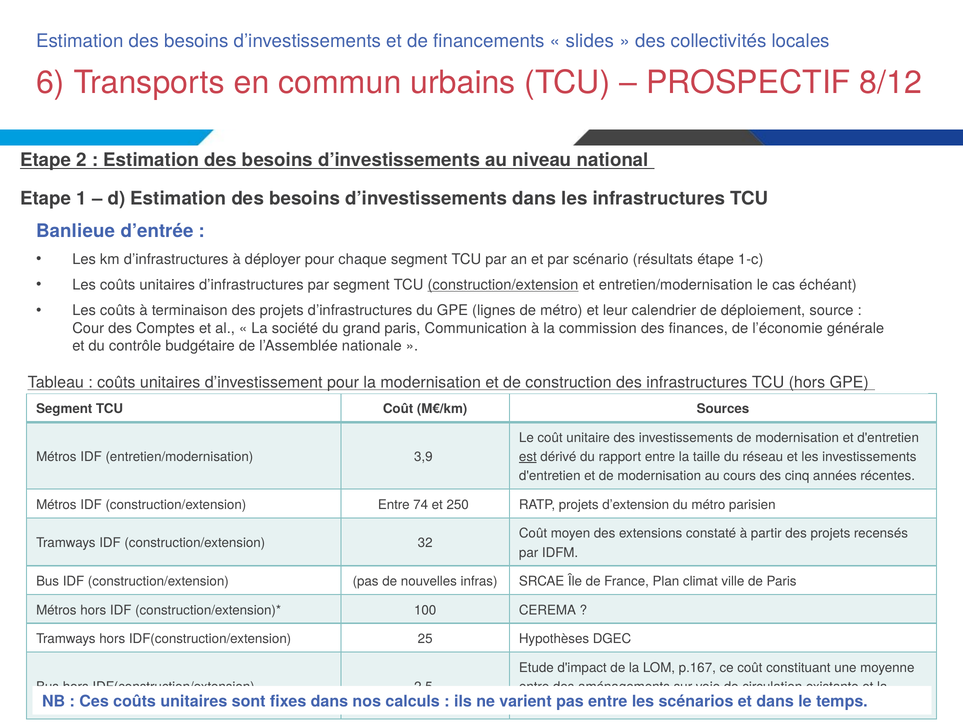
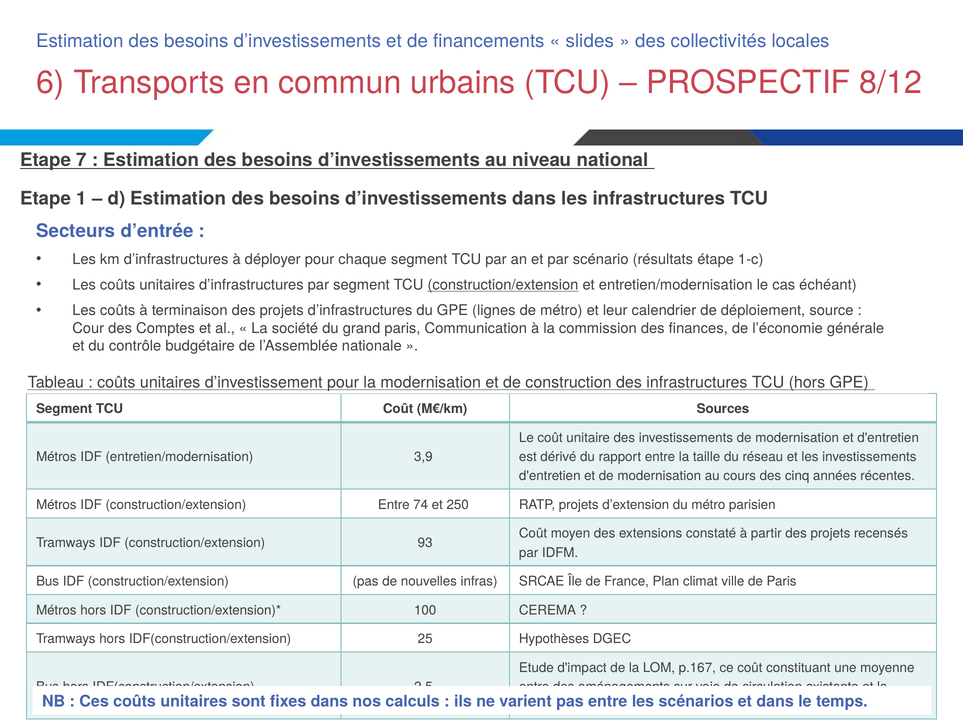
2: 2 -> 7
Banlieue: Banlieue -> Secteurs
est underline: present -> none
32: 32 -> 93
